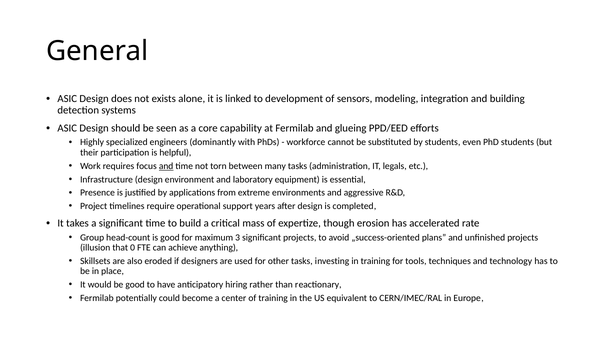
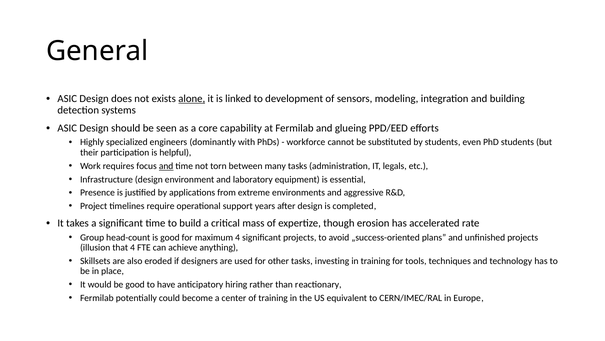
alone underline: none -> present
maximum 3: 3 -> 4
that 0: 0 -> 4
